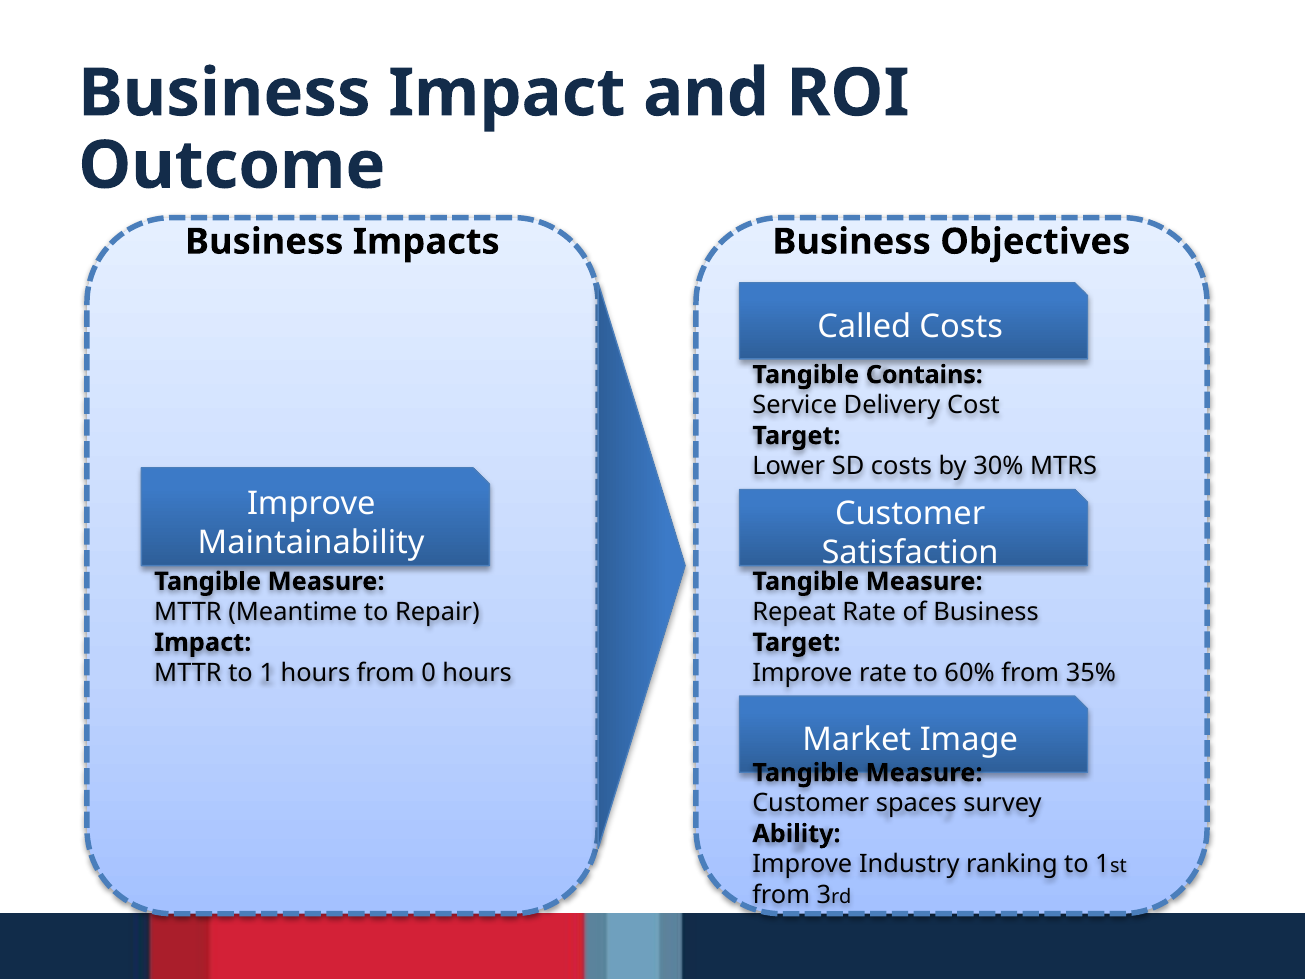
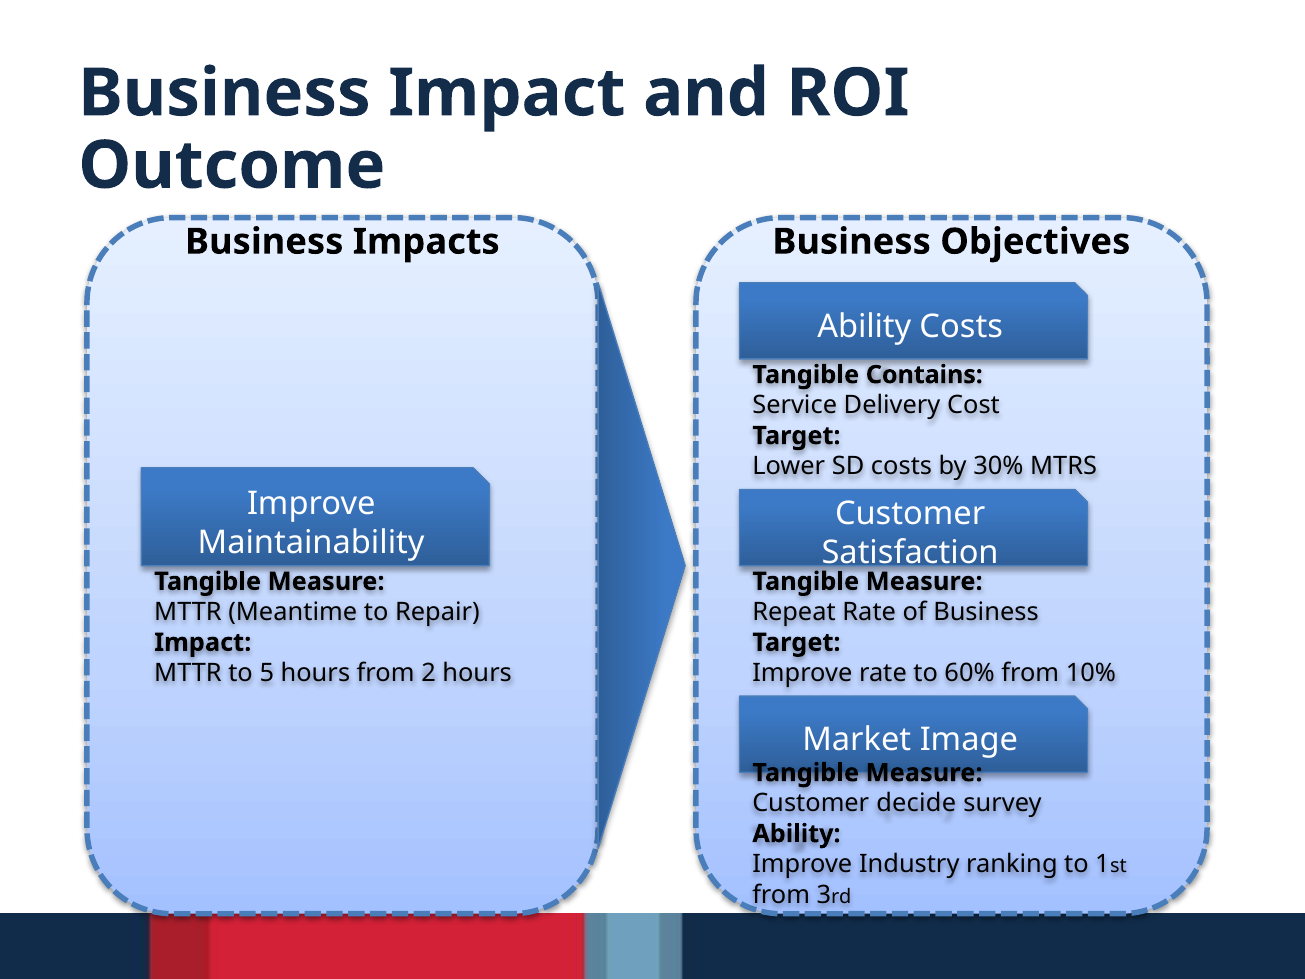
Called at (864, 326): Called -> Ability
1: 1 -> 5
0: 0 -> 2
35%: 35% -> 10%
spaces: spaces -> decide
